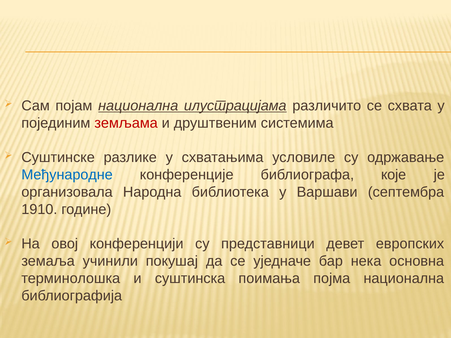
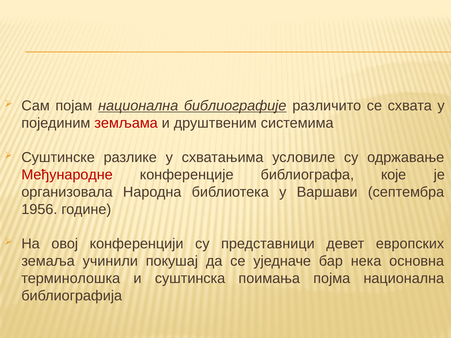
илустрацијама: илустрацијама -> библиографије
Међународне colour: blue -> red
1910: 1910 -> 1956
